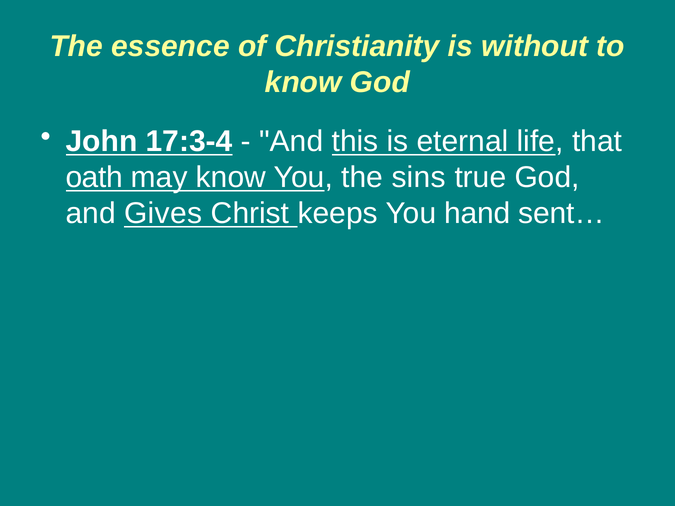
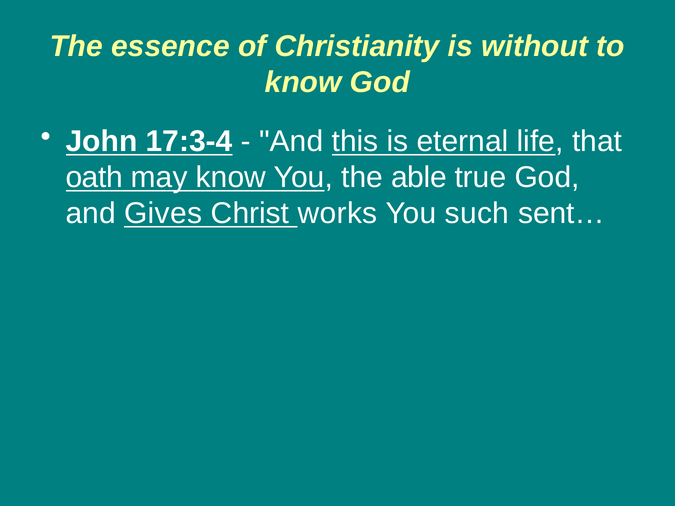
sins: sins -> able
keeps: keeps -> works
hand: hand -> such
